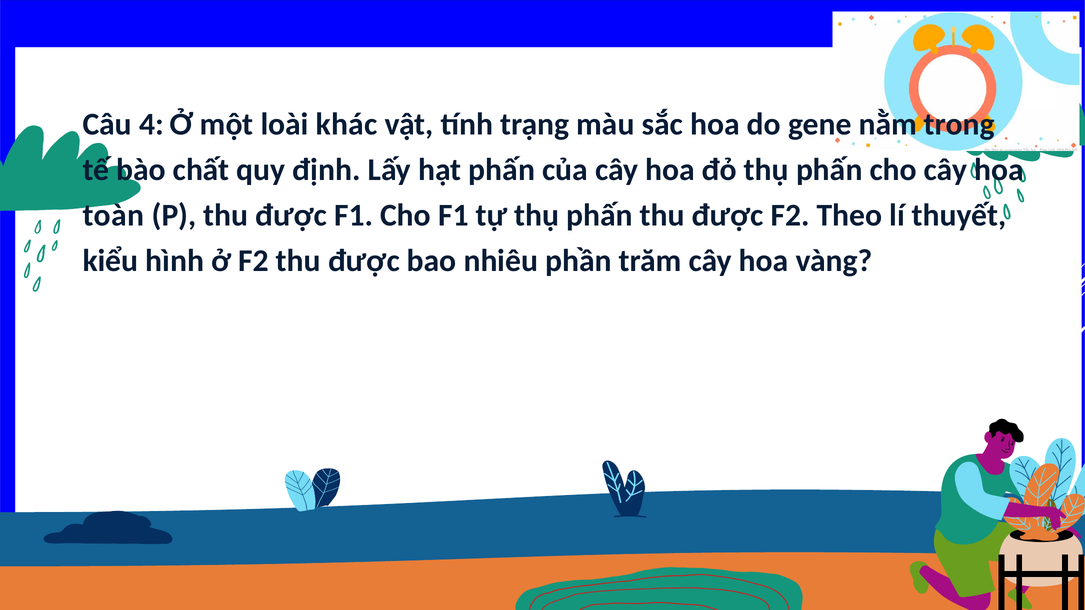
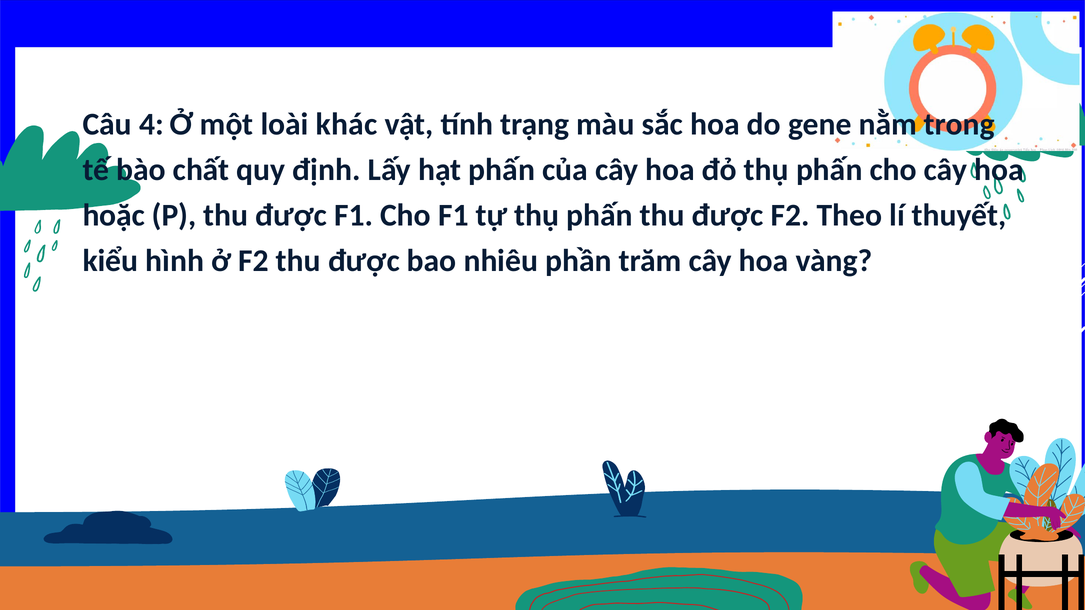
toàn: toàn -> hoặc
